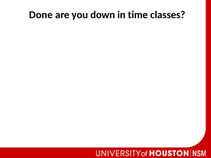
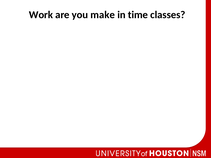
Done: Done -> Work
down: down -> make
